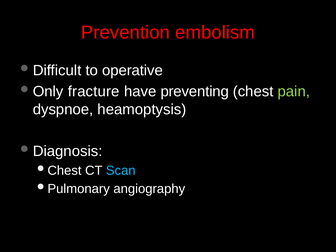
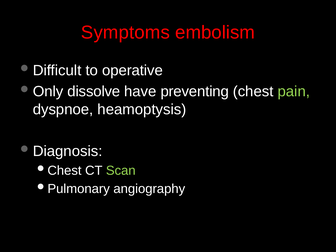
Prevention: Prevention -> Symptoms
fracture: fracture -> dissolve
Scan colour: light blue -> light green
